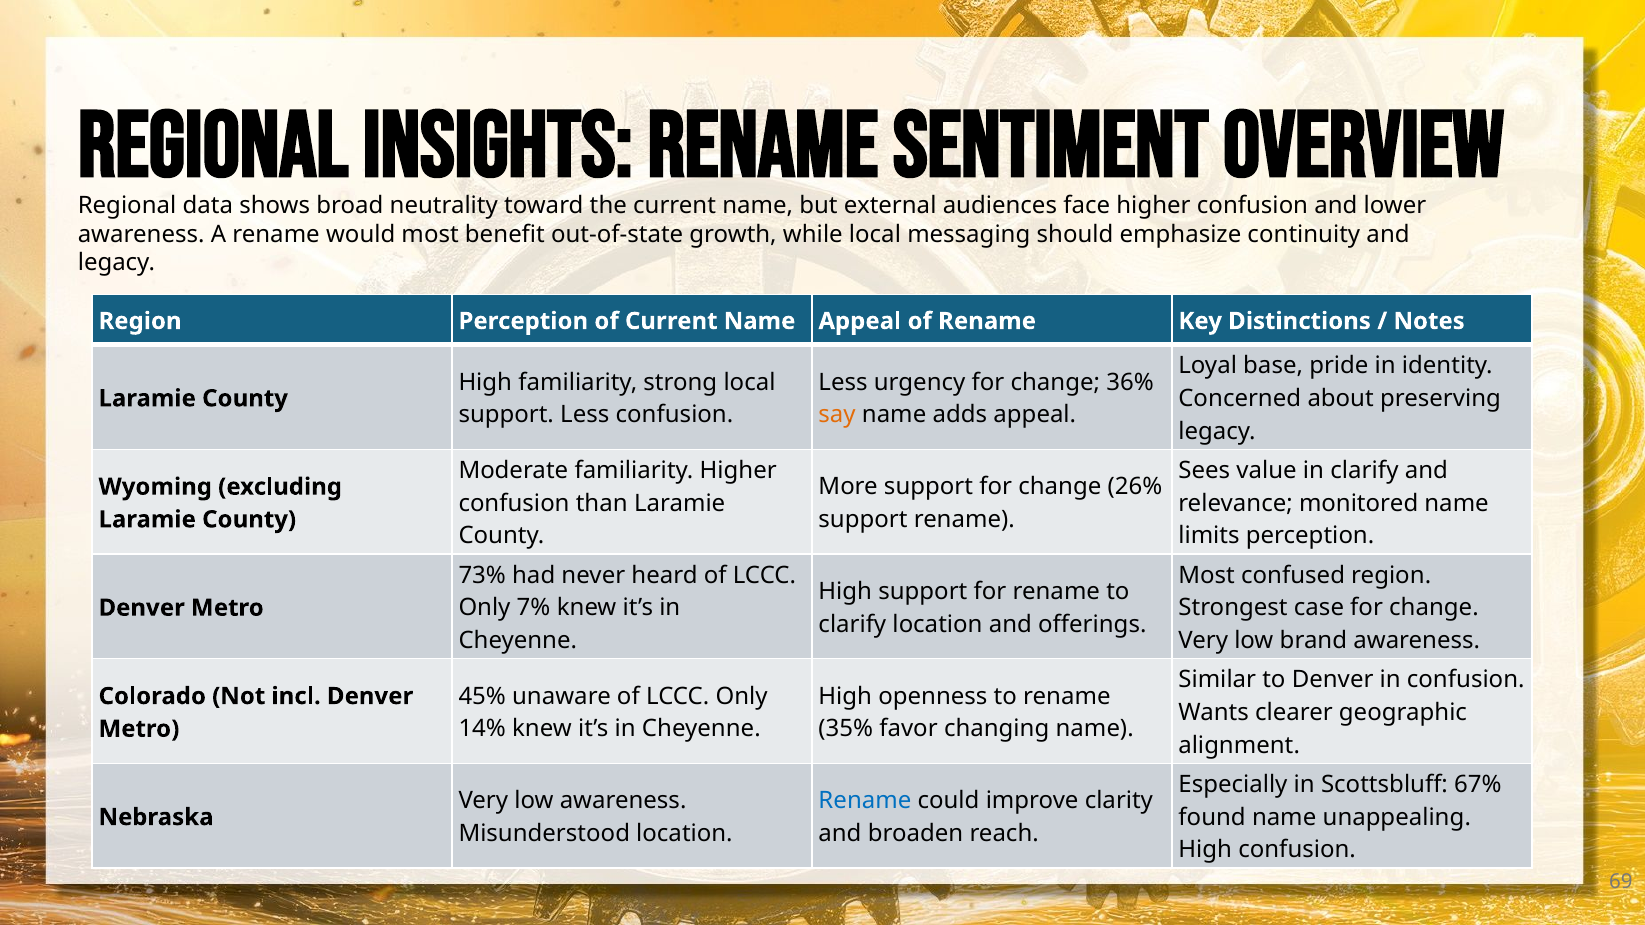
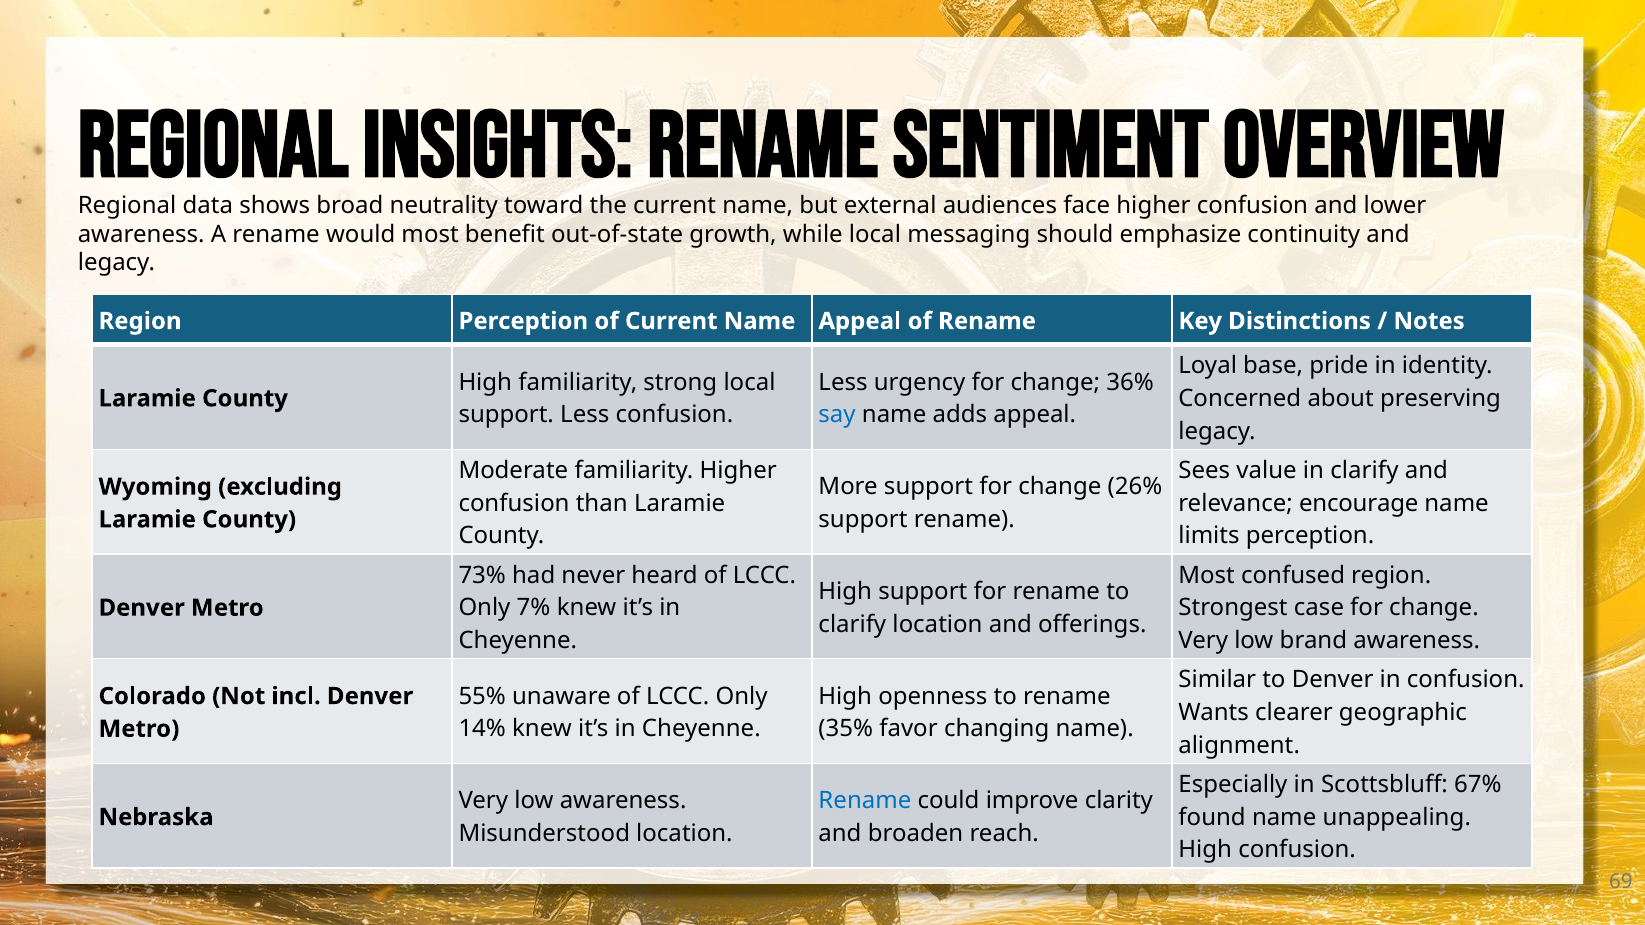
say colour: orange -> blue
monitored: monitored -> encourage
45%: 45% -> 55%
